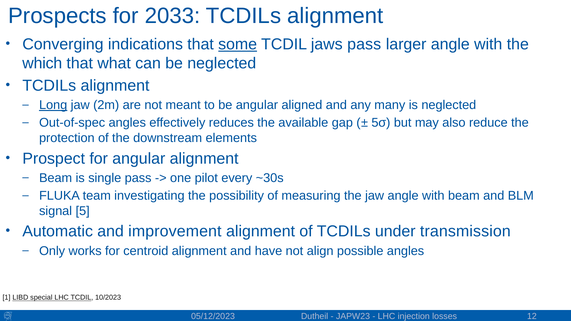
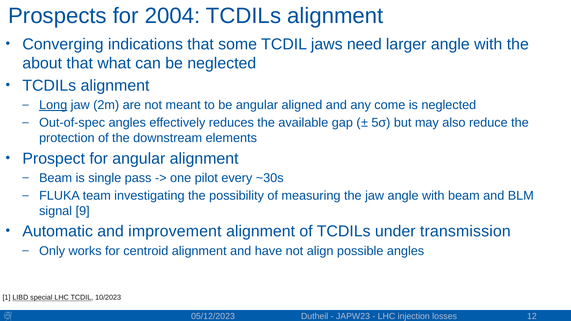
2033: 2033 -> 2004
some underline: present -> none
jaws pass: pass -> need
which: which -> about
many: many -> come
5: 5 -> 9
